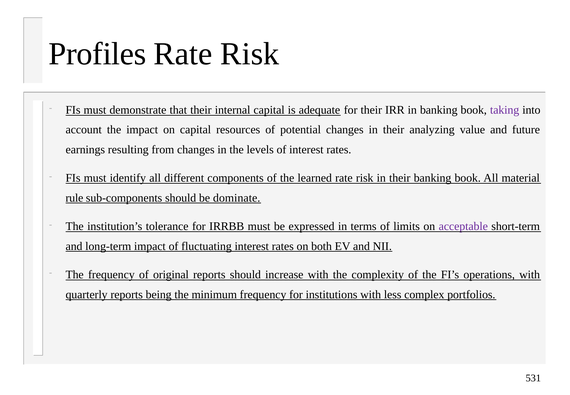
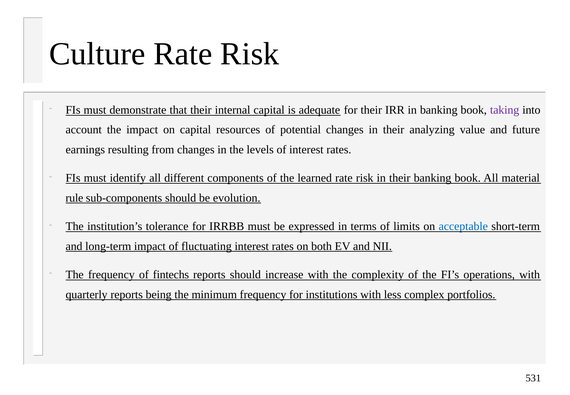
Profiles: Profiles -> Culture
dominate: dominate -> evolution
acceptable colour: purple -> blue
original: original -> fintechs
